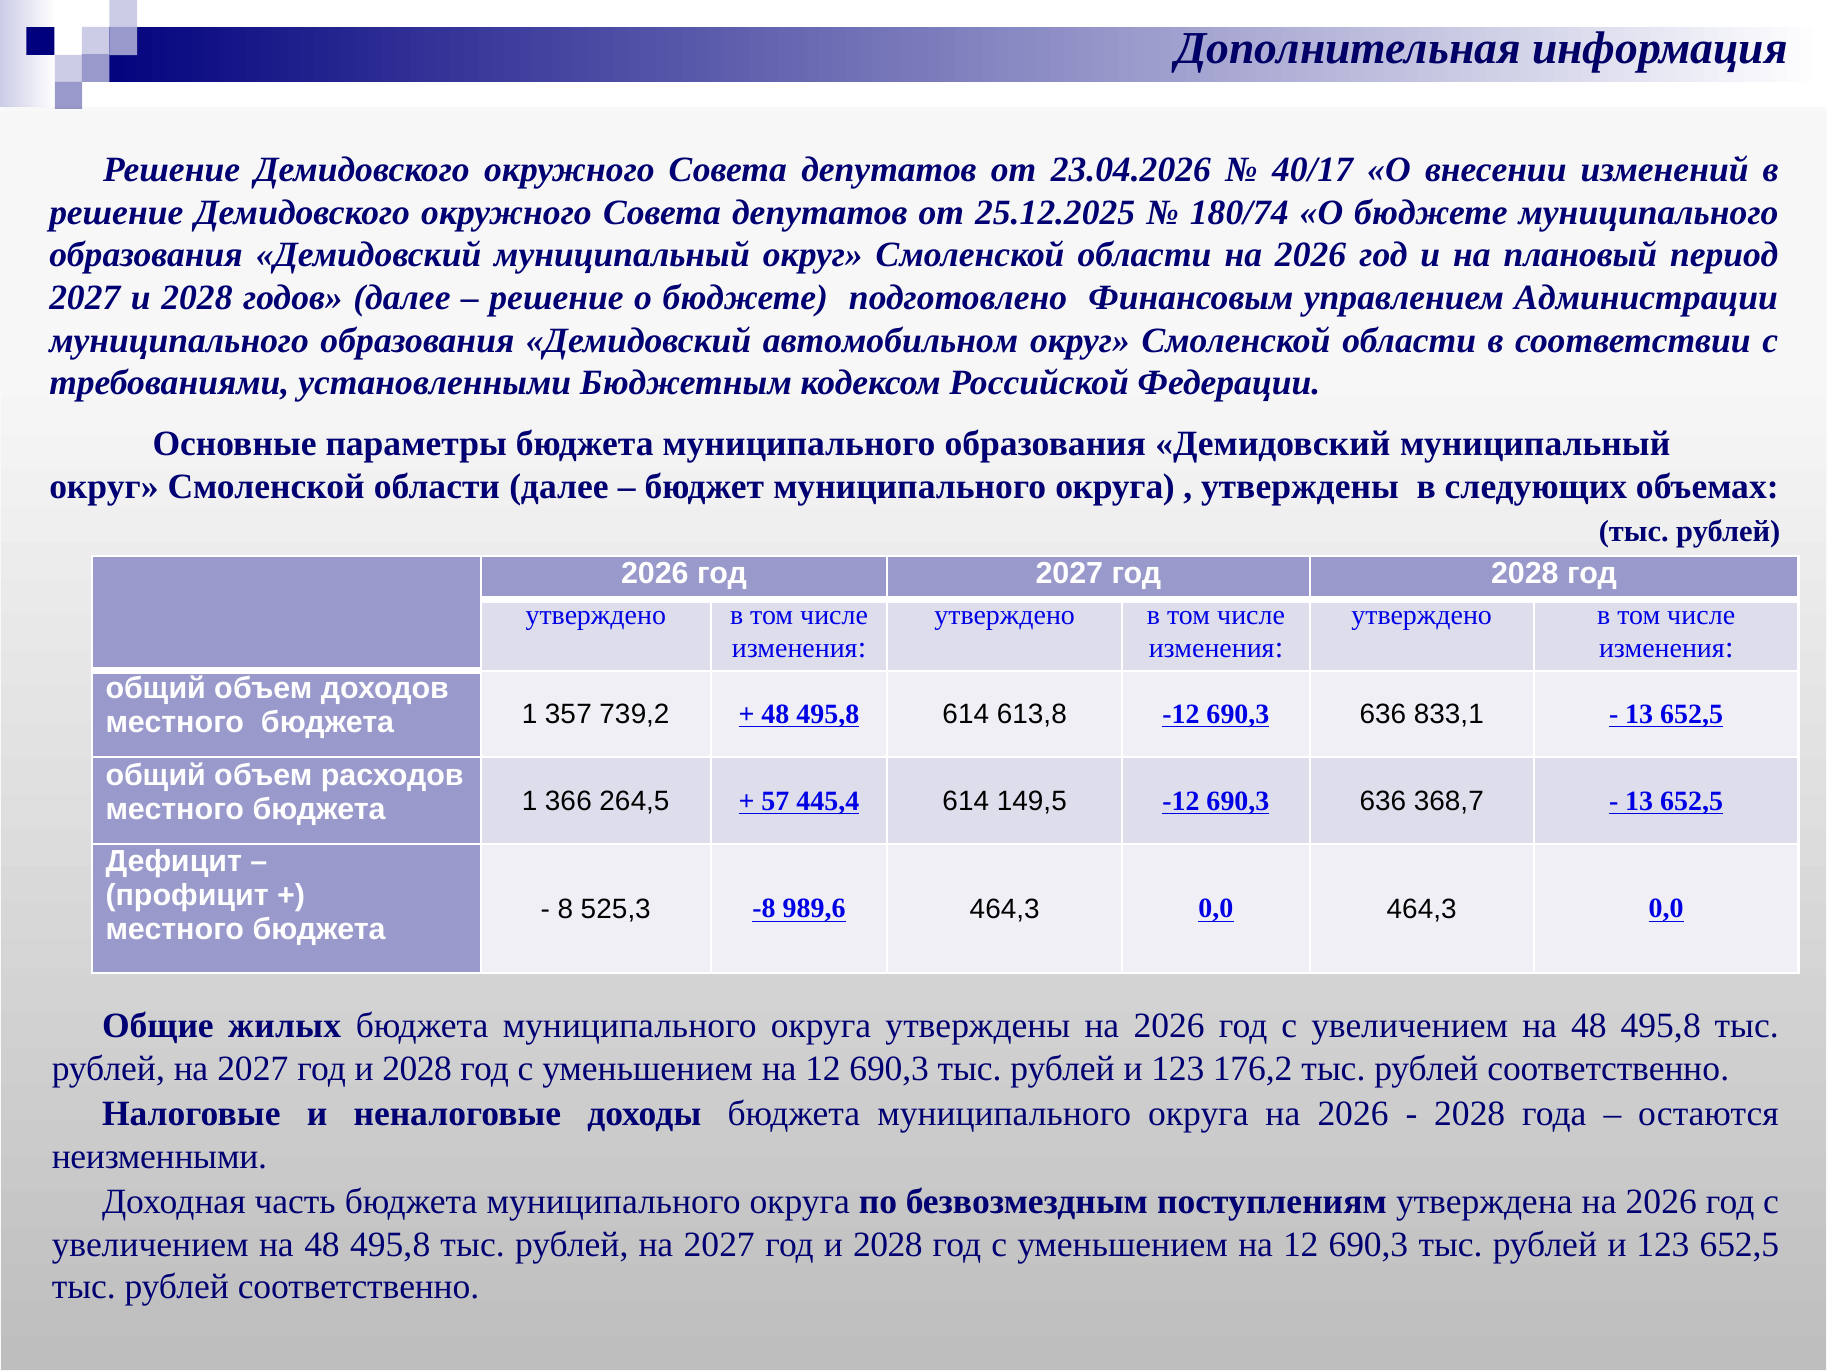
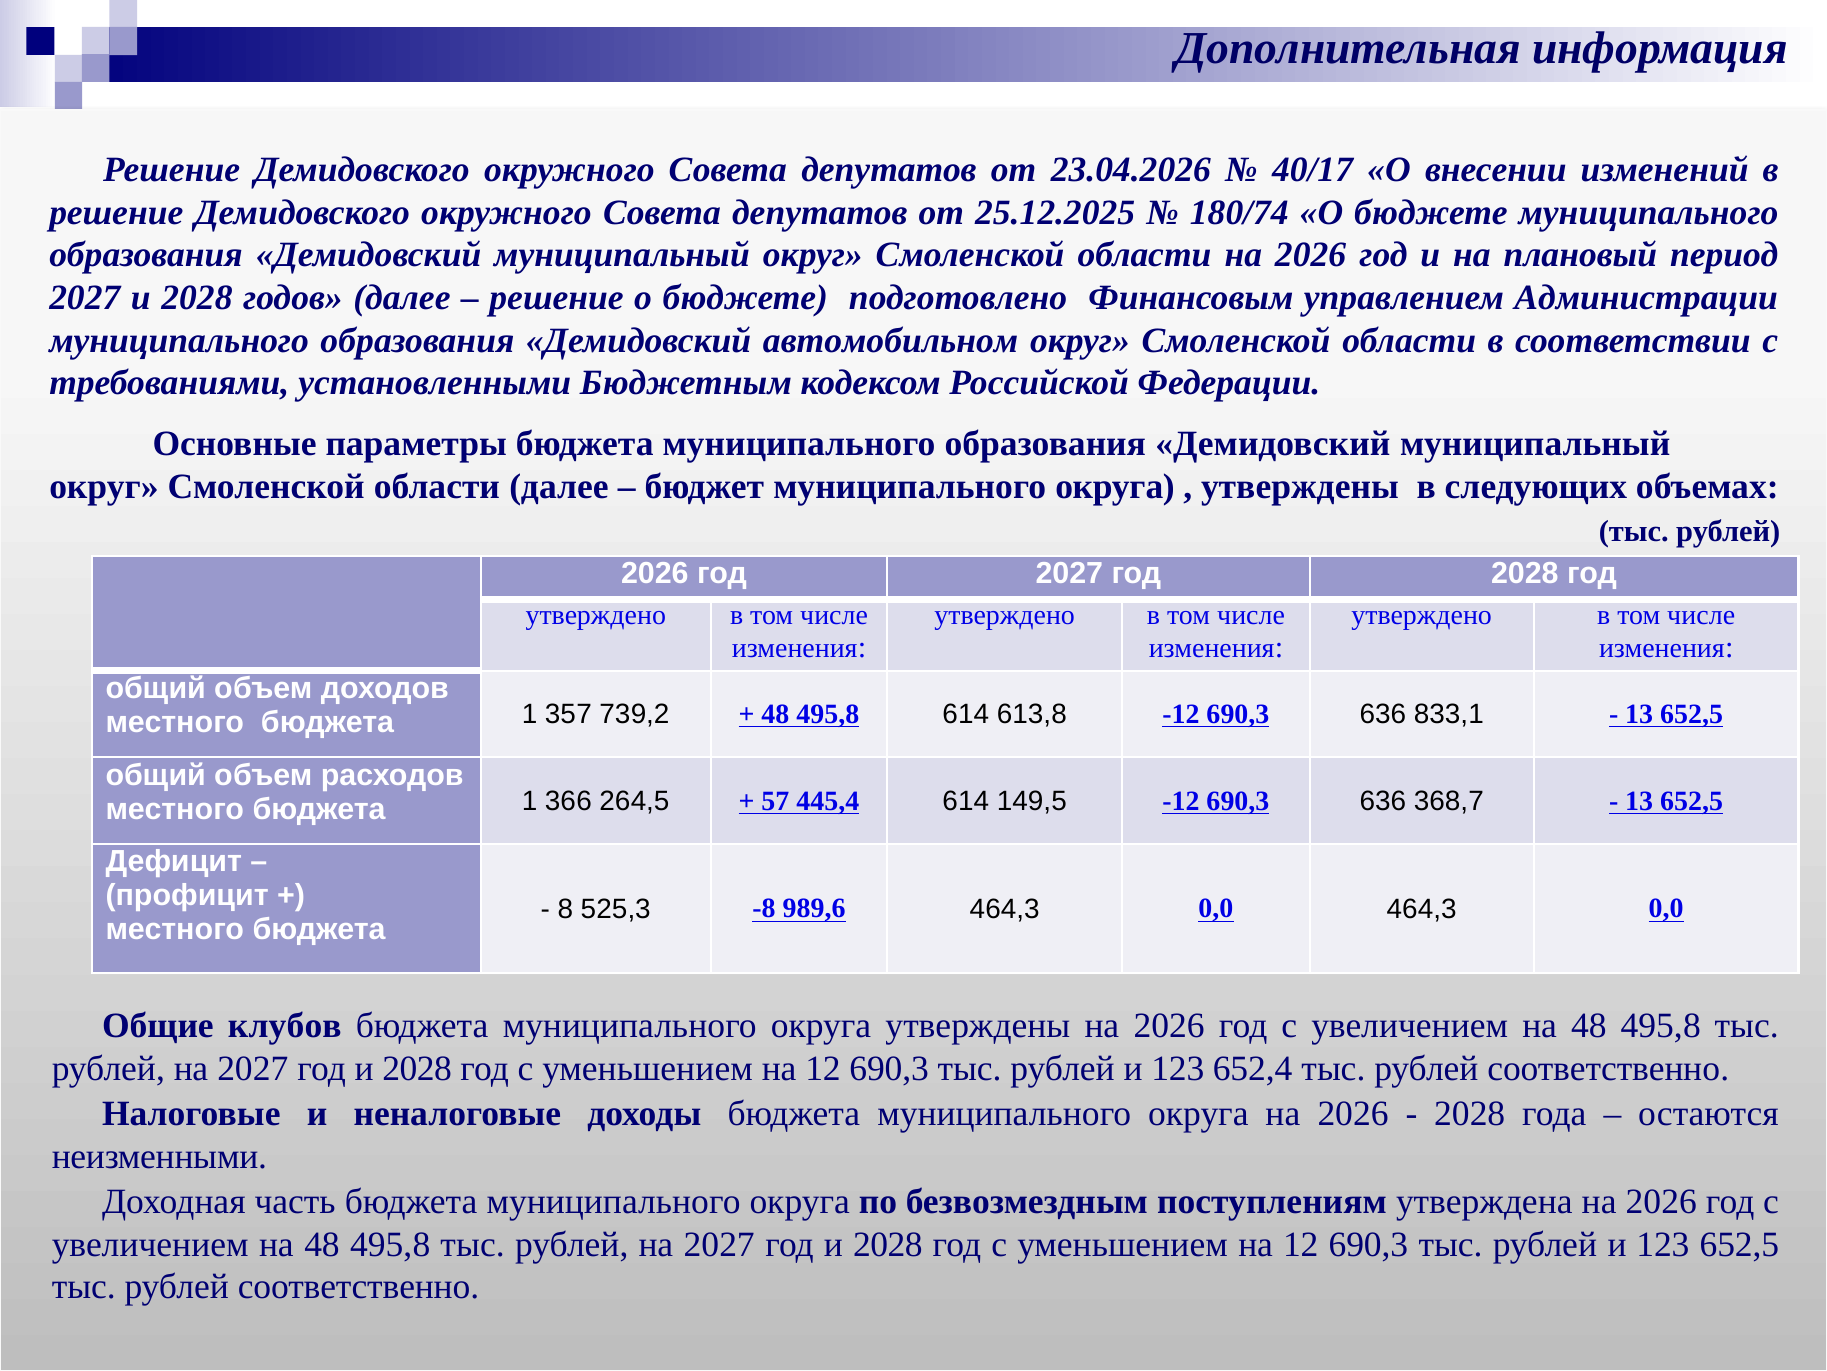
жилых: жилых -> клубов
176,2: 176,2 -> 652,4
